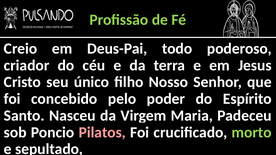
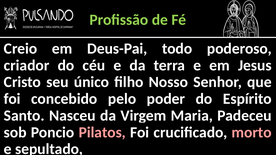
morto colour: light green -> pink
